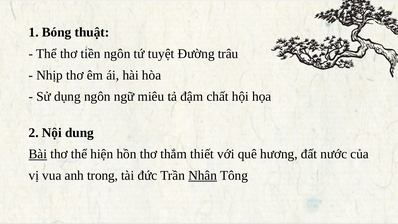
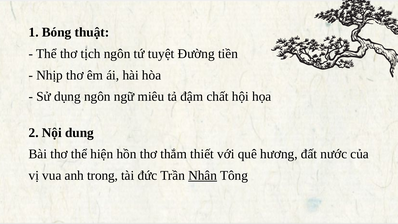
tiền: tiền -> tịch
trâu: trâu -> tiền
Bài underline: present -> none
